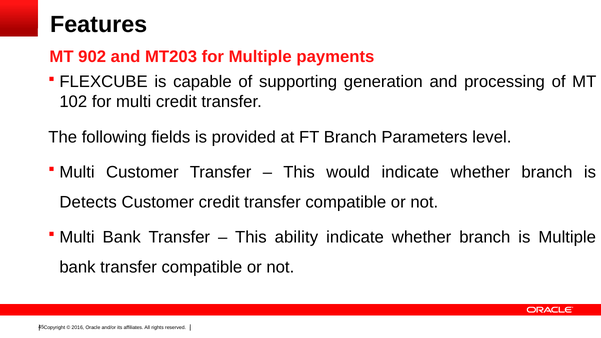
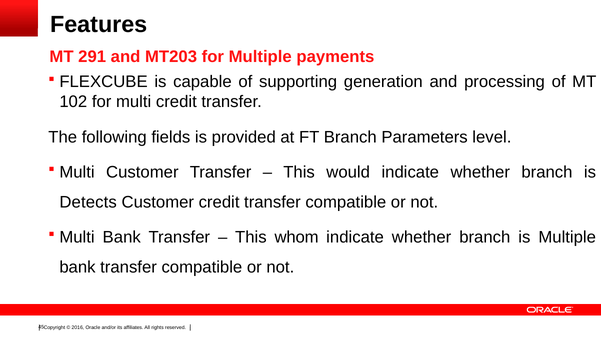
902: 902 -> 291
ability: ability -> whom
